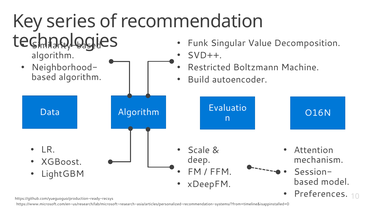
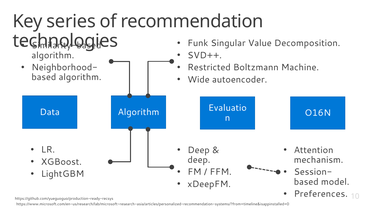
Build: Build -> Wide
Scale at (199, 150): Scale -> Deep
